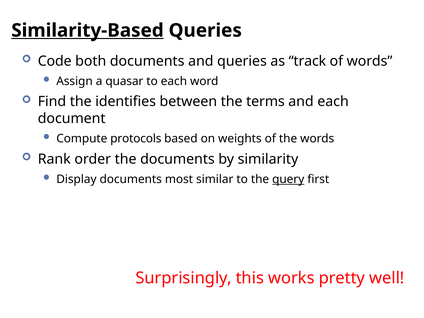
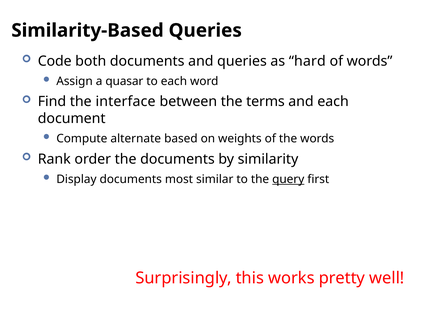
Similarity-Based underline: present -> none
track: track -> hard
identifies: identifies -> interface
protocols: protocols -> alternate
